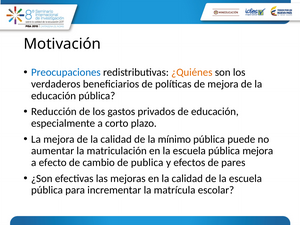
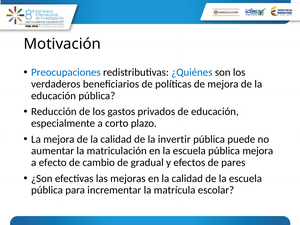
¿Quiénes colour: orange -> blue
mínimo: mínimo -> invertir
publica: publica -> gradual
